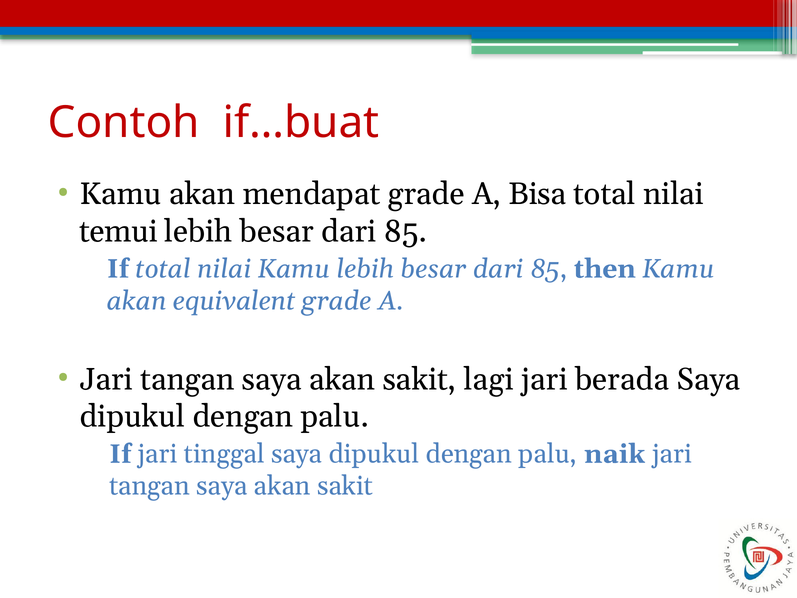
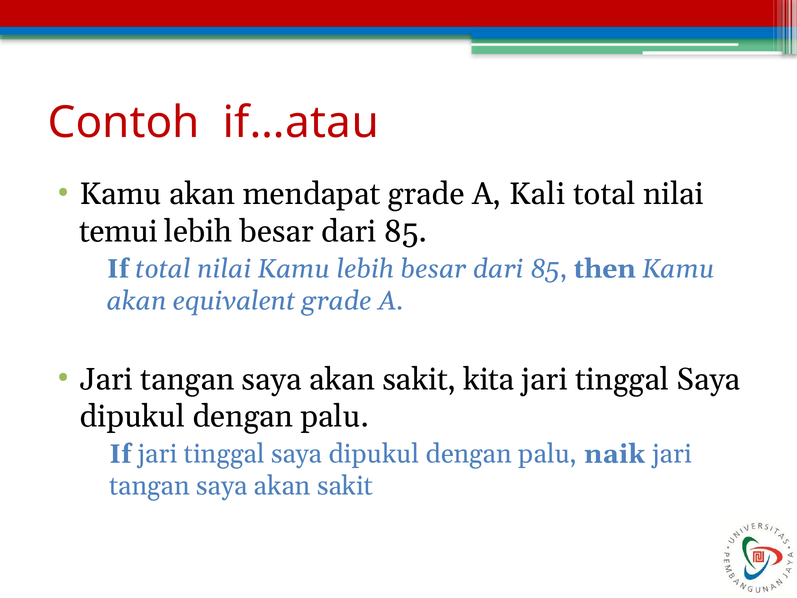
if…buat: if…buat -> if…atau
Bisa: Bisa -> Kali
lagi: lagi -> kita
berada at (622, 379): berada -> tinggal
